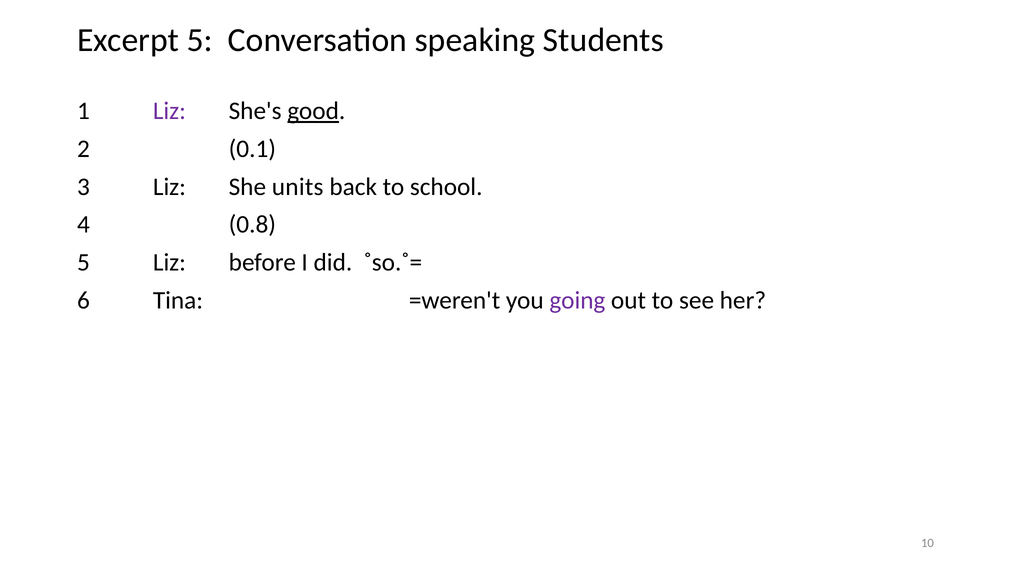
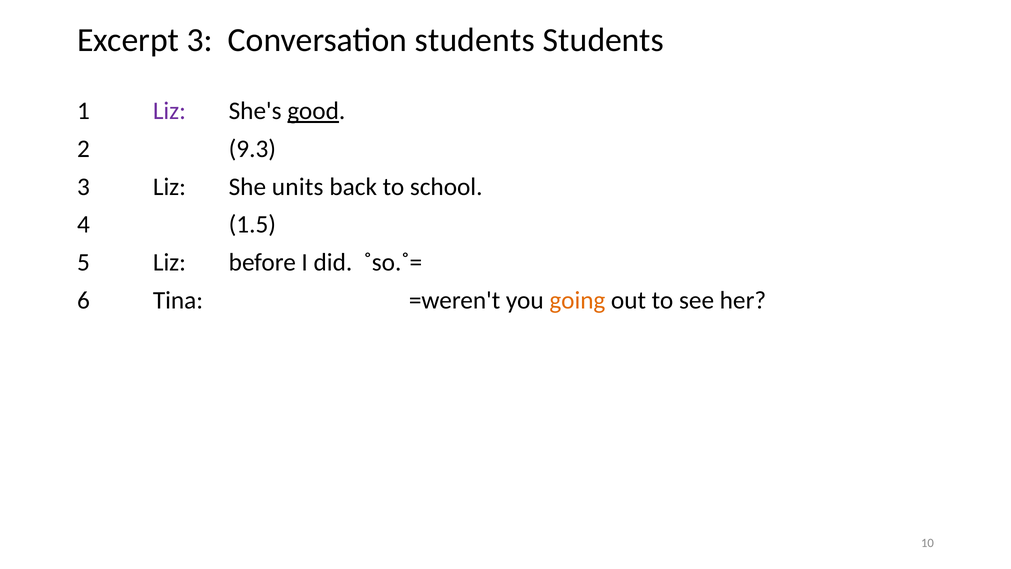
Excerpt 5: 5 -> 3
Conversation speaking: speaking -> students
0.1: 0.1 -> 9.3
0.8: 0.8 -> 1.5
going colour: purple -> orange
